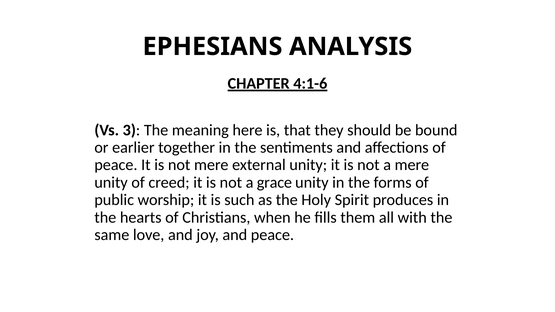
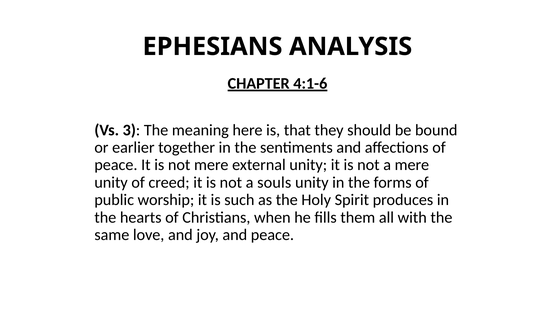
grace: grace -> souls
